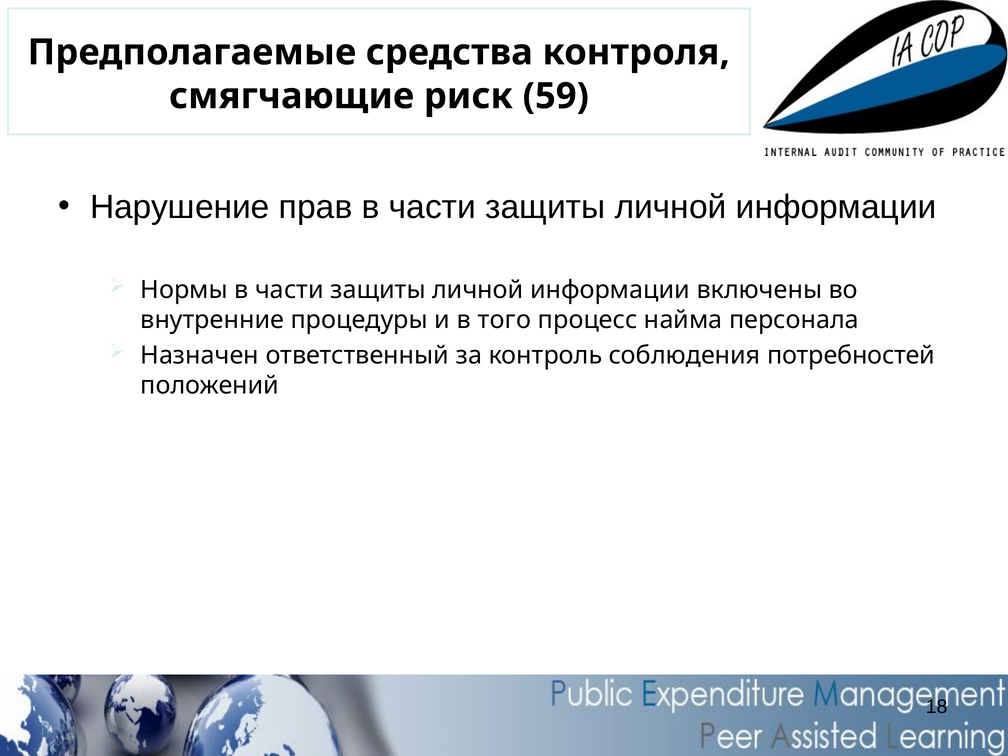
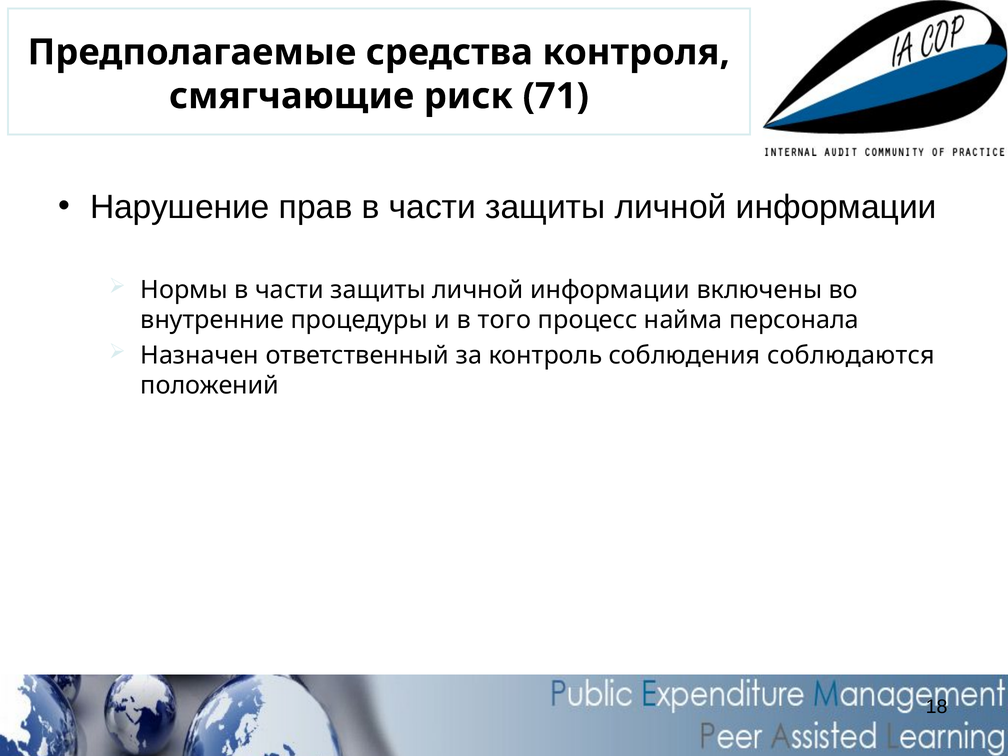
59: 59 -> 71
потребностей: потребностей -> соблюдаются
